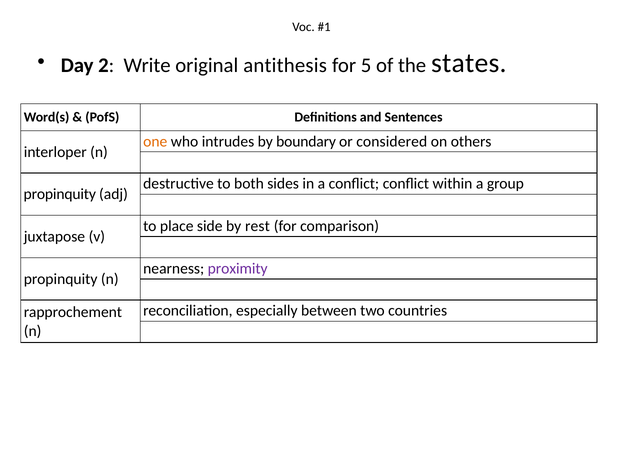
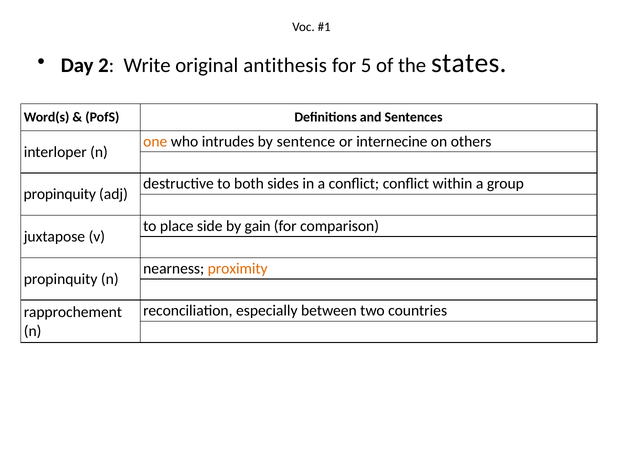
boundary: boundary -> sentence
considered: considered -> internecine
rest: rest -> gain
proximity colour: purple -> orange
